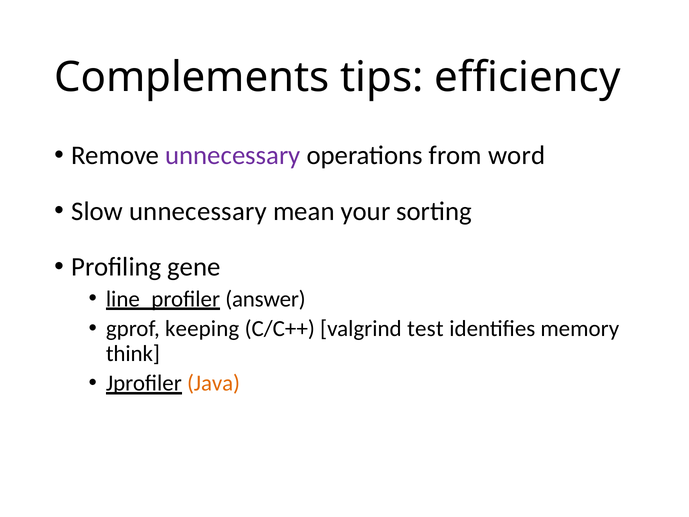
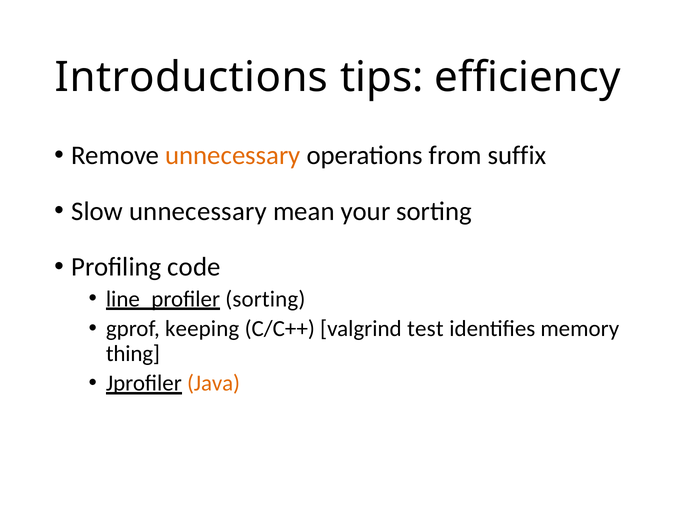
Complements: Complements -> Introductions
unnecessary at (233, 155) colour: purple -> orange
word: word -> suffix
gene: gene -> code
line_profiler answer: answer -> sorting
think: think -> thing
